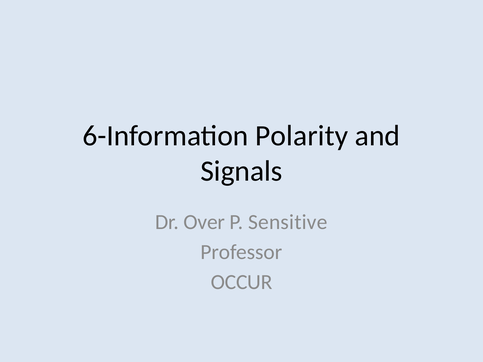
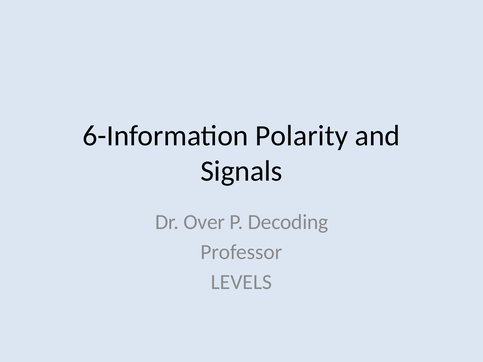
Sensitive: Sensitive -> Decoding
OCCUR: OCCUR -> LEVELS
